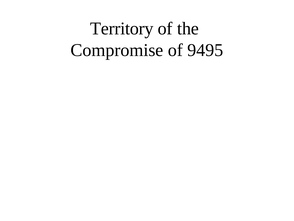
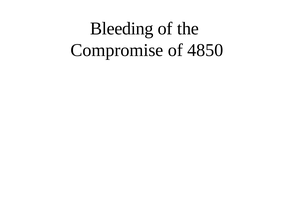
Territory: Territory -> Bleeding
9495: 9495 -> 4850
